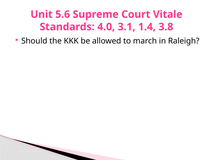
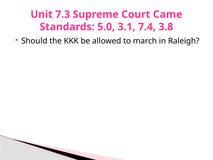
5.6: 5.6 -> 7.3
Vitale: Vitale -> Came
4.0: 4.0 -> 5.0
1.4: 1.4 -> 7.4
